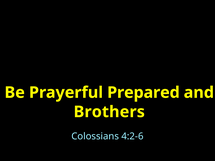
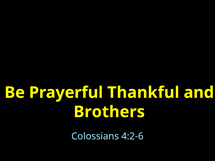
Prepared: Prepared -> Thankful
